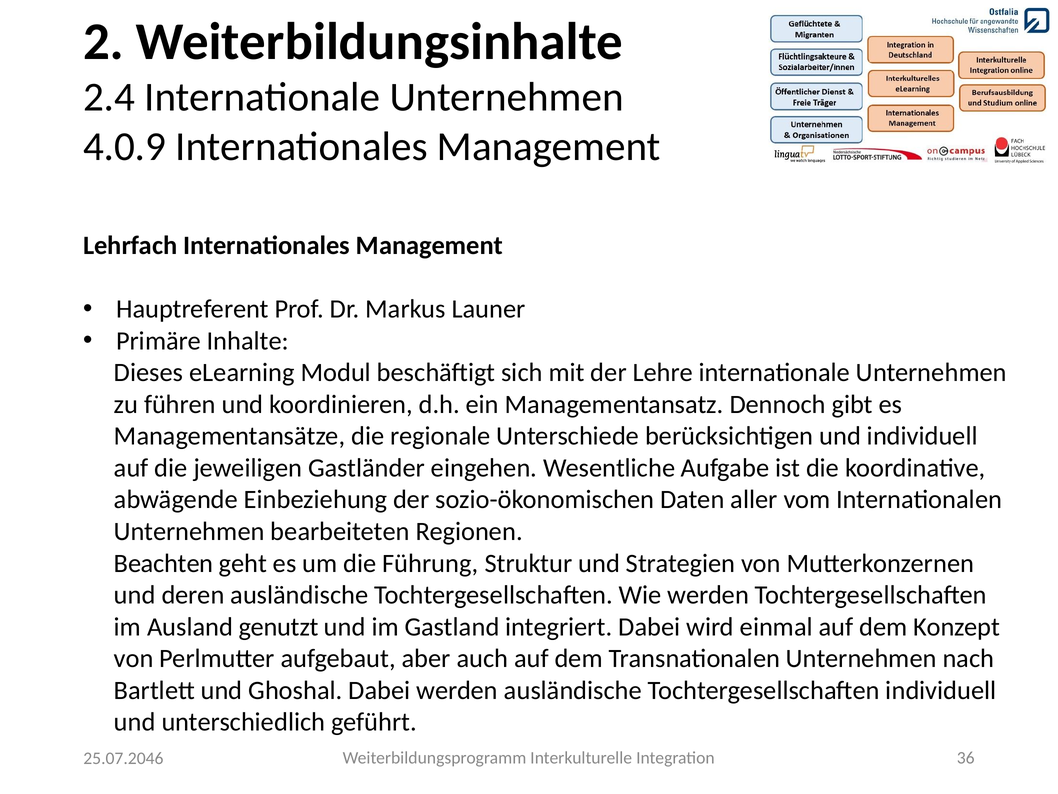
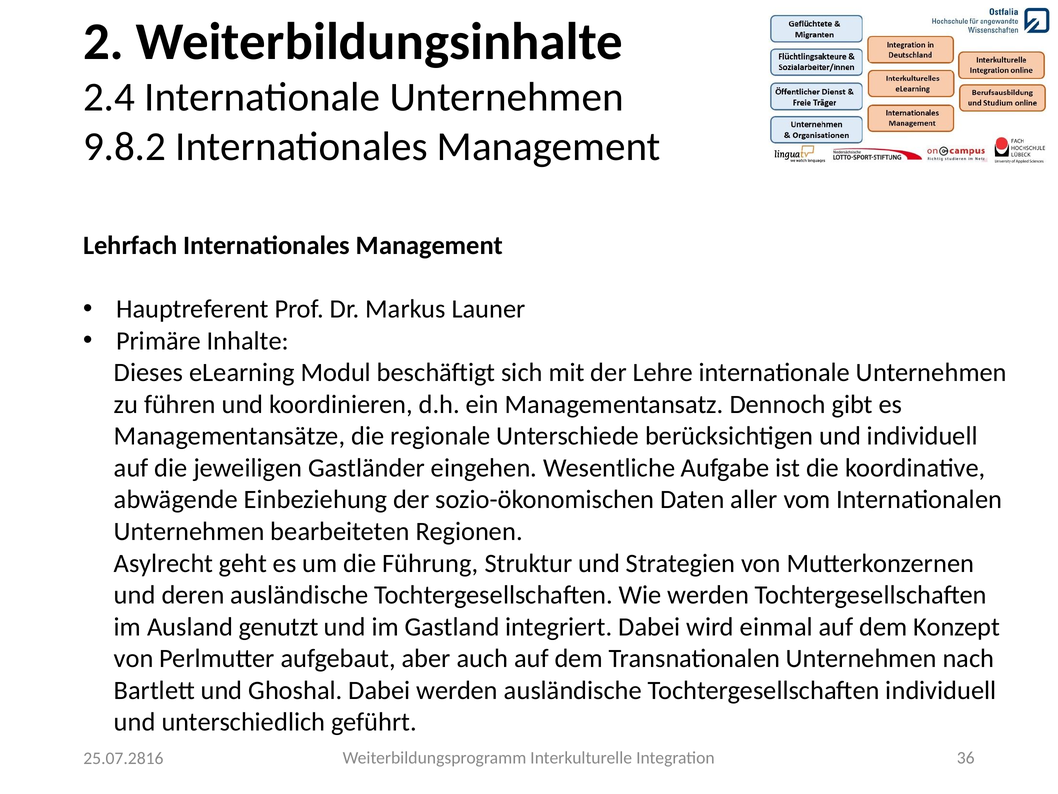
4.0.9: 4.0.9 -> 9.8.2
Beachten: Beachten -> Asylrecht
25.07.2046: 25.07.2046 -> 25.07.2816
